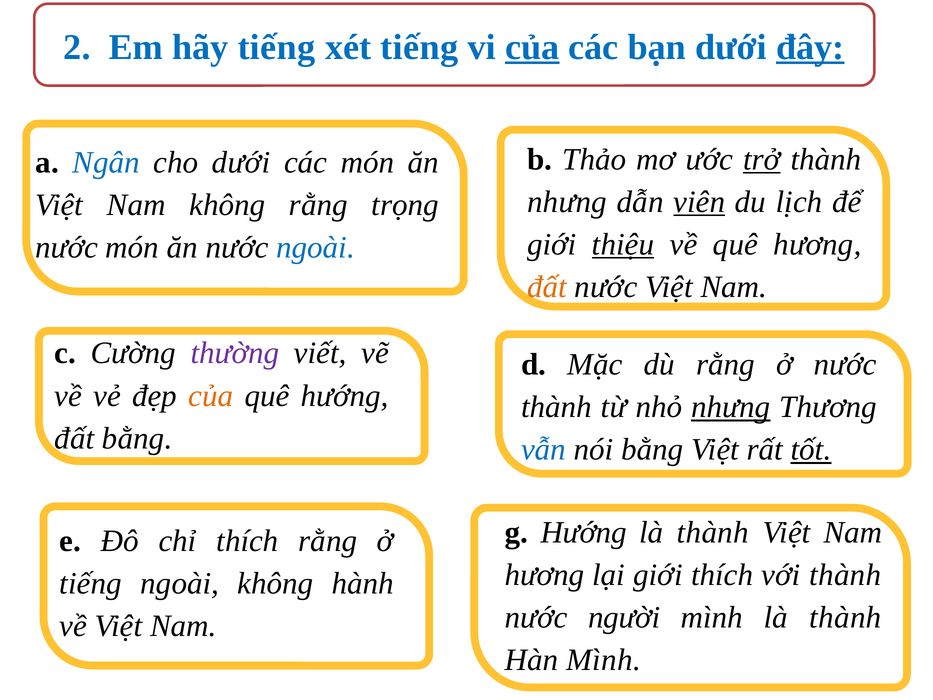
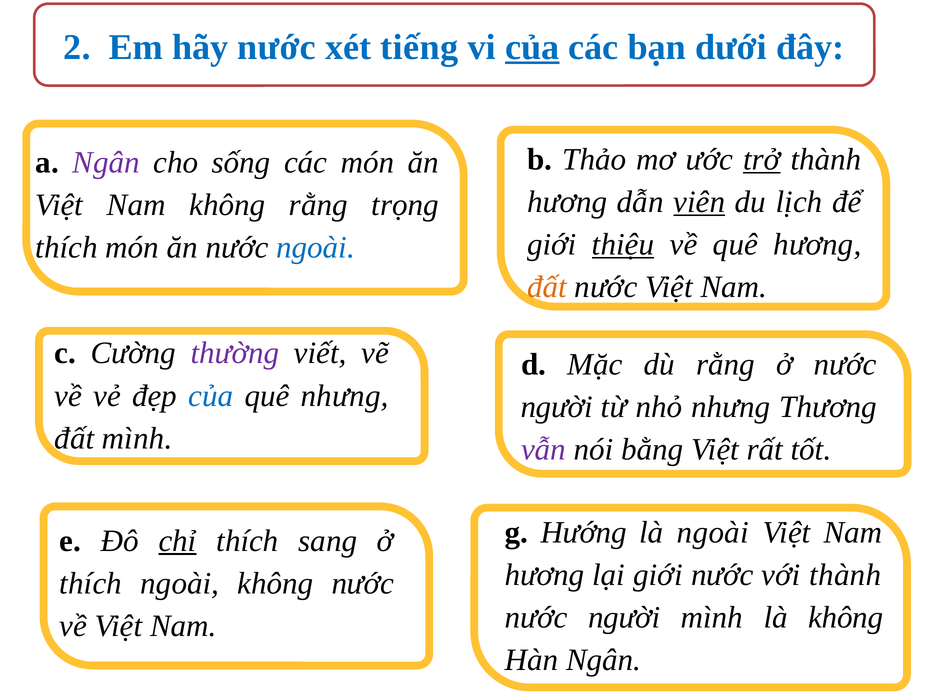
hãy tiếng: tiếng -> nước
đây underline: present -> none
Ngân at (106, 162) colour: blue -> purple
cho dưới: dưới -> sống
nhưng at (567, 202): nhưng -> hương
nước at (67, 247): nước -> thích
của at (211, 396) colour: orange -> blue
quê hướng: hướng -> nhưng
thành at (557, 407): thành -> người
nhưng at (731, 407) underline: present -> none
đất bằng: bằng -> mình
vẫn colour: blue -> purple
tốt underline: present -> none
thành at (713, 532): thành -> ngoài
chỉ underline: none -> present
thích rằng: rằng -> sang
giới thích: thích -> nước
tiếng at (91, 583): tiếng -> thích
không hành: hành -> nước
mình là thành: thành -> không
Hàn Mình: Mình -> Ngân
